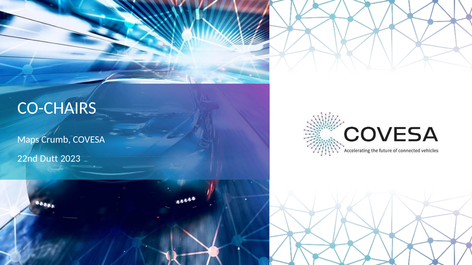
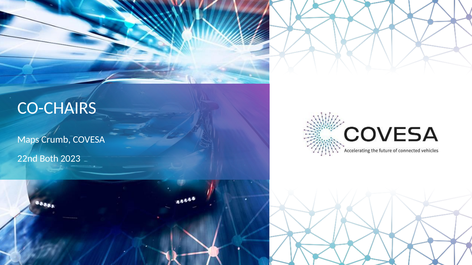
Dutt: Dutt -> Both
